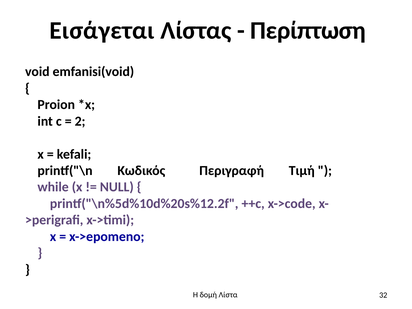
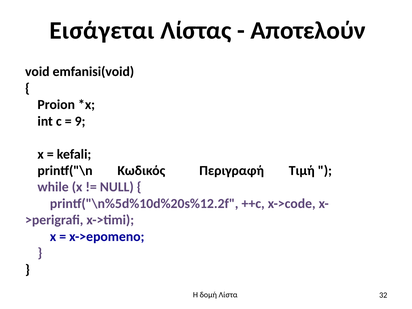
Περίπτωση: Περίπτωση -> Αποτελούν
2: 2 -> 9
